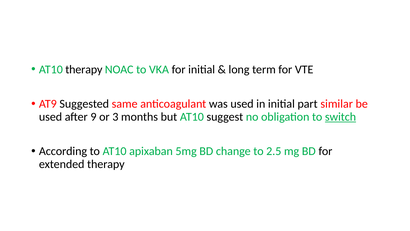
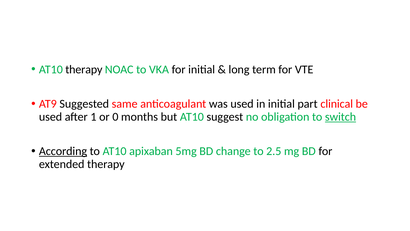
similar: similar -> clinical
9: 9 -> 1
3: 3 -> 0
According underline: none -> present
